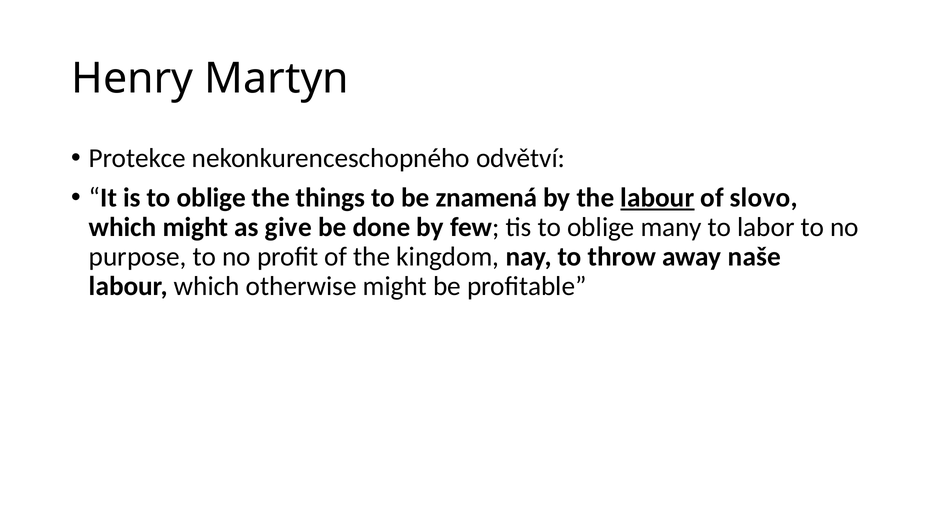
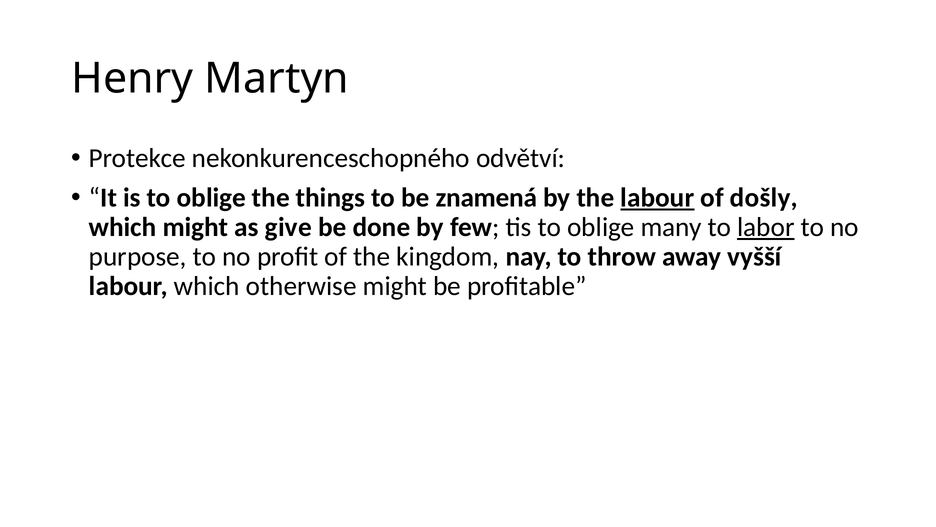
slovo: slovo -> došly
labor underline: none -> present
naše: naše -> vyšší
